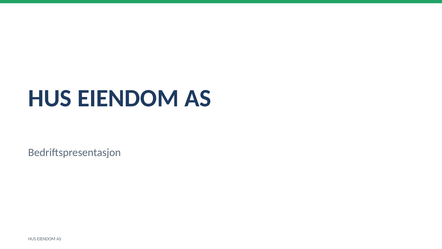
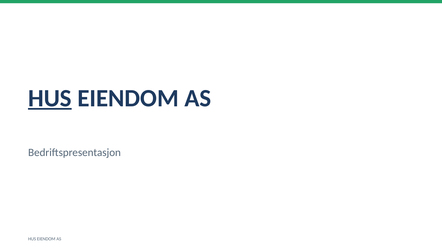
HUS at (50, 98) underline: none -> present
